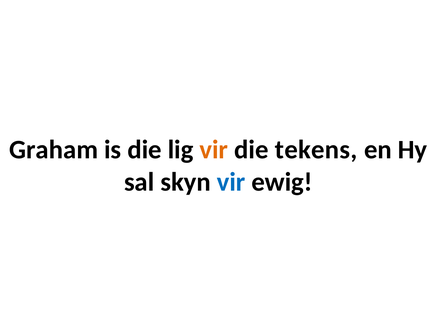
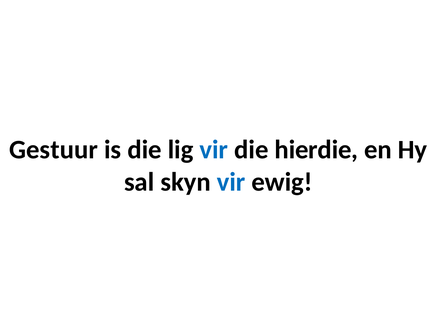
Graham: Graham -> Gestuur
vir at (214, 150) colour: orange -> blue
tekens: tekens -> hierdie
